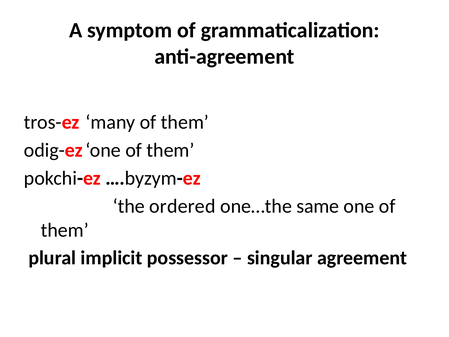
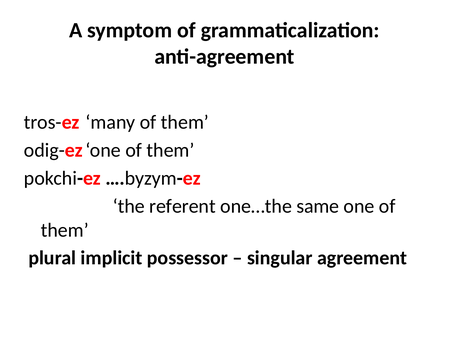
ordered: ordered -> referent
